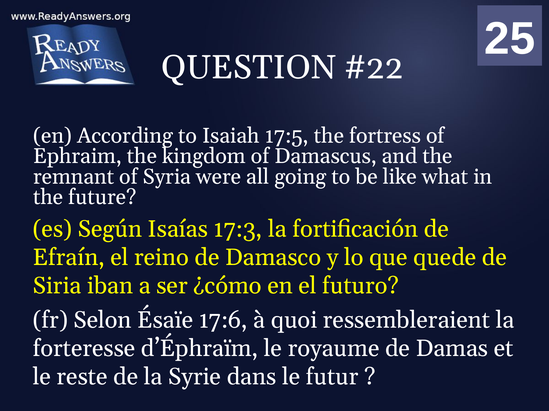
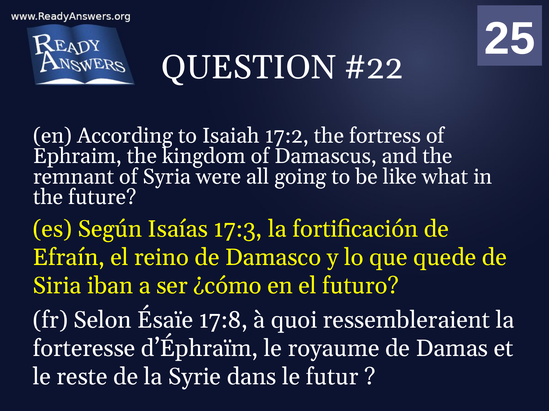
17:5: 17:5 -> 17:2
17:6: 17:6 -> 17:8
